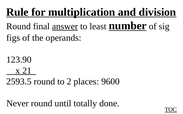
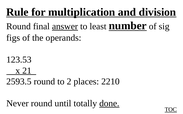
123.90: 123.90 -> 123.53
9600: 9600 -> 2210
done underline: none -> present
